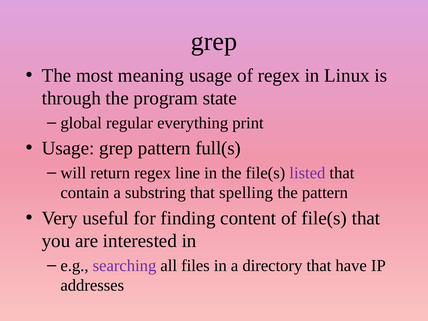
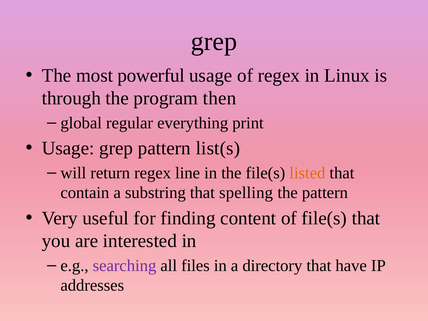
meaning: meaning -> powerful
state: state -> then
full(s: full(s -> list(s
listed colour: purple -> orange
